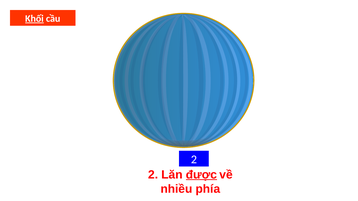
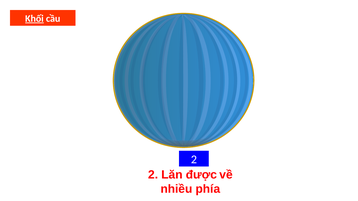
được underline: present -> none
